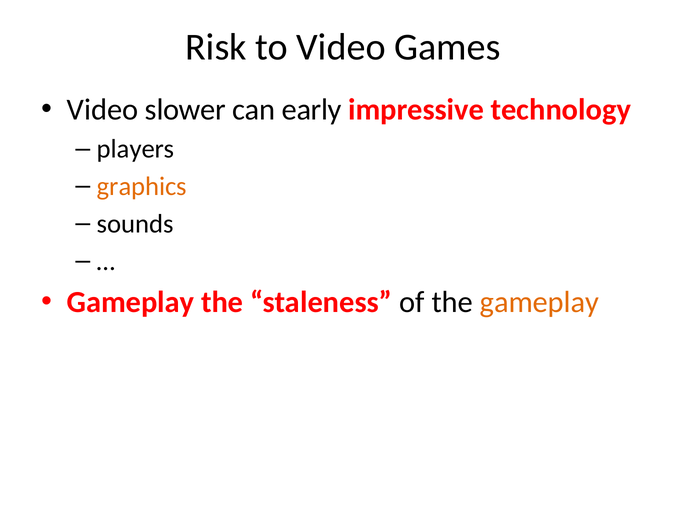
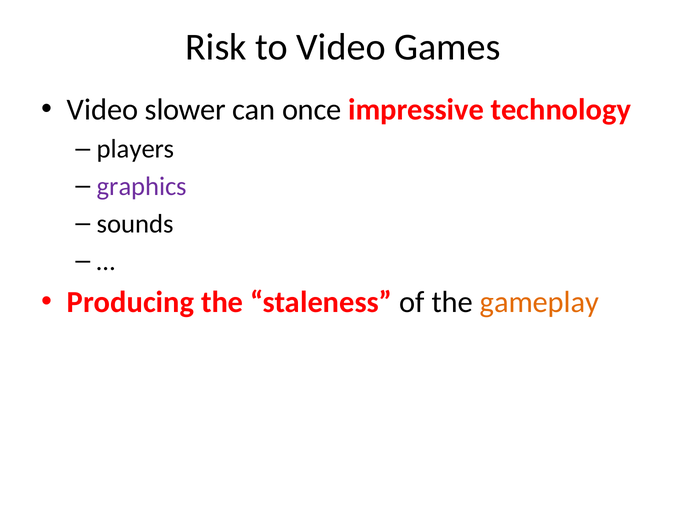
early: early -> once
graphics colour: orange -> purple
Gameplay at (131, 302): Gameplay -> Producing
